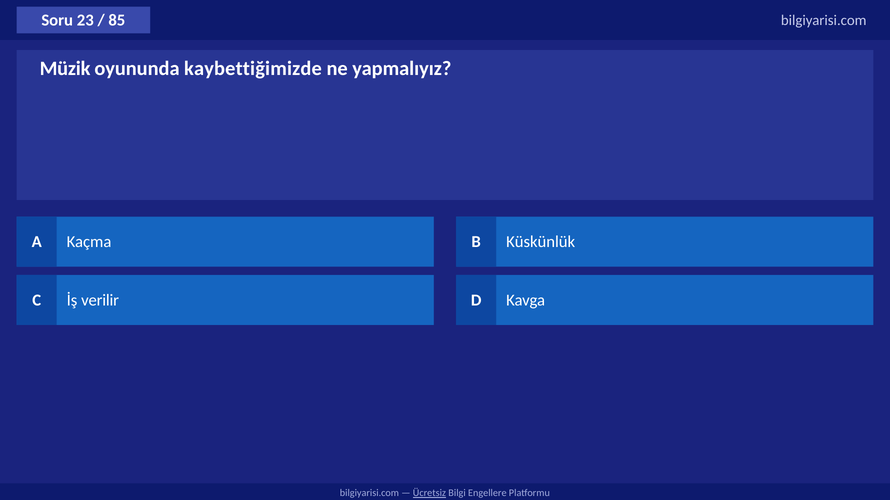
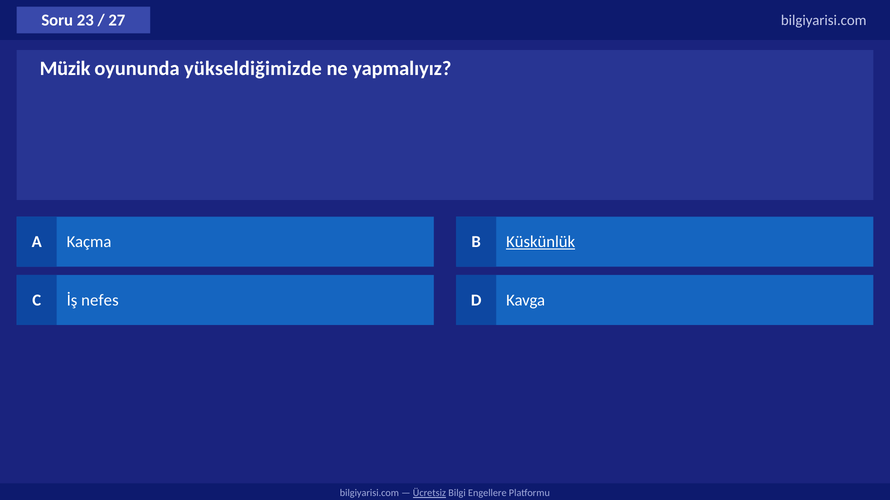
85: 85 -> 27
kaybettiğimizde: kaybettiğimizde -> yükseldiğimizde
Küskünlük underline: none -> present
verilir: verilir -> nefes
